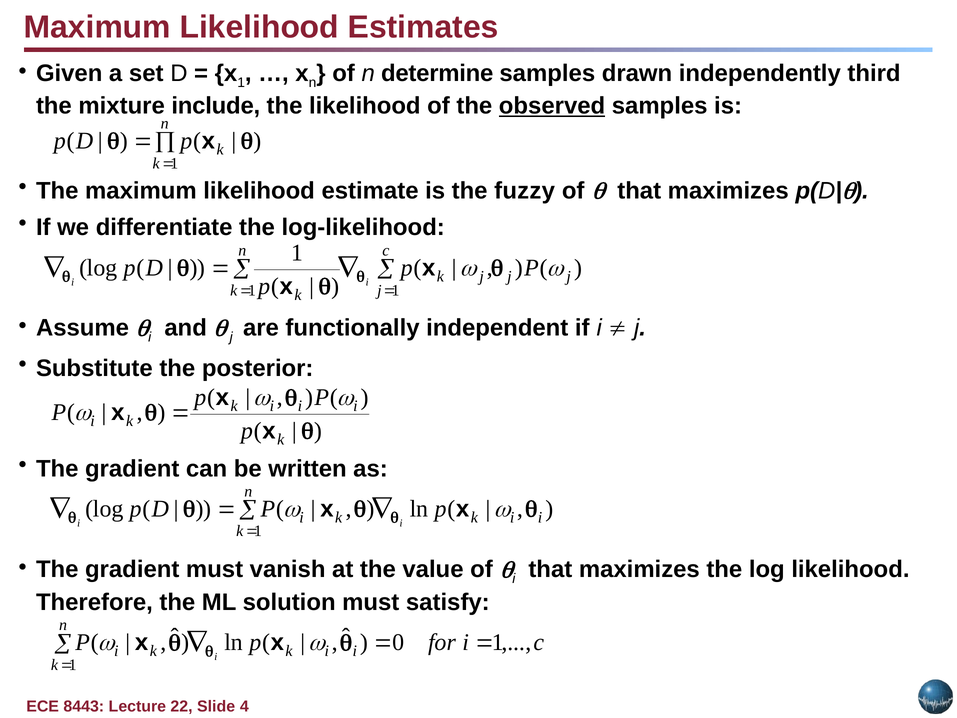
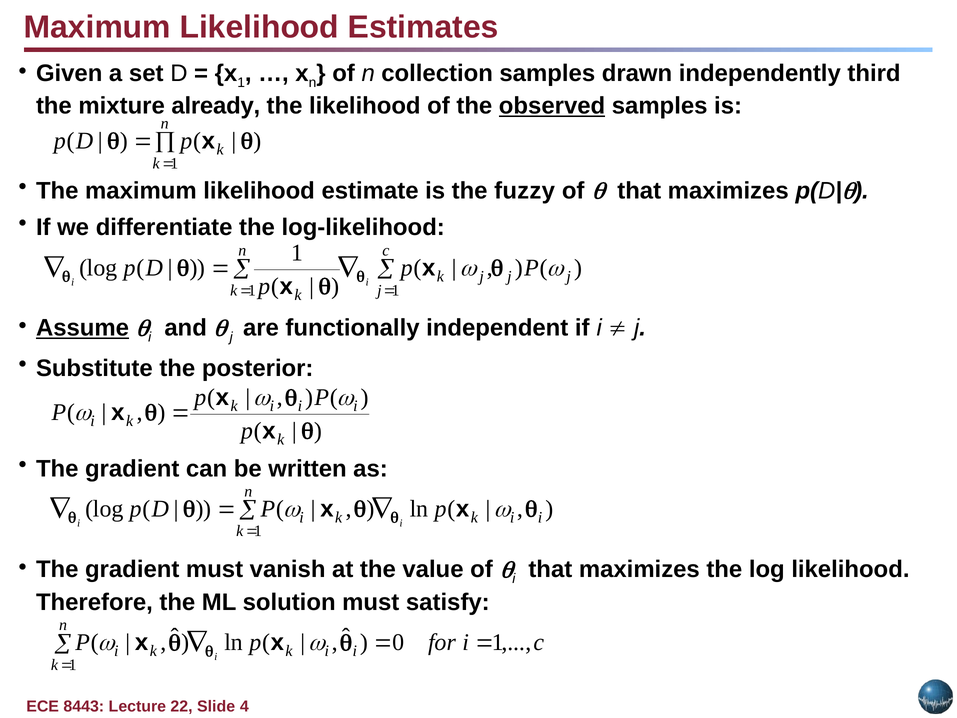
determine: determine -> collection
include: include -> already
Assume underline: none -> present
